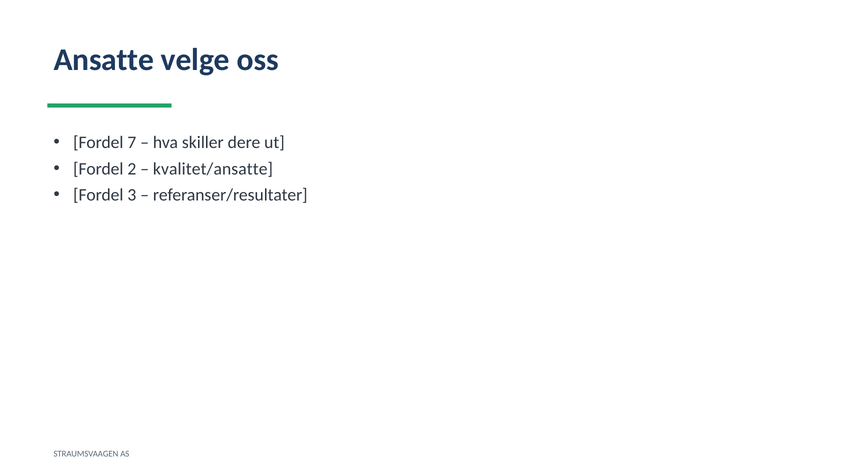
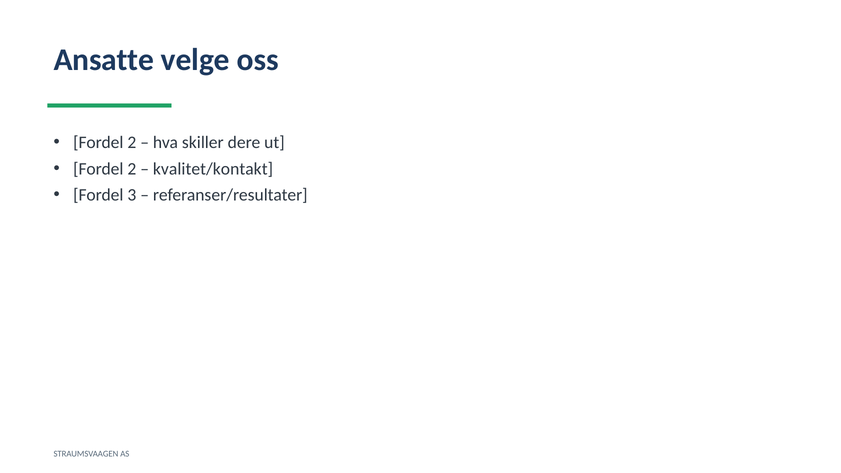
7 at (132, 142): 7 -> 2
kvalitet/ansatte: kvalitet/ansatte -> kvalitet/kontakt
